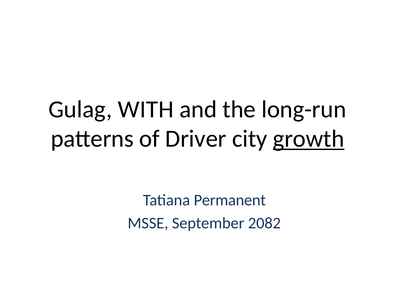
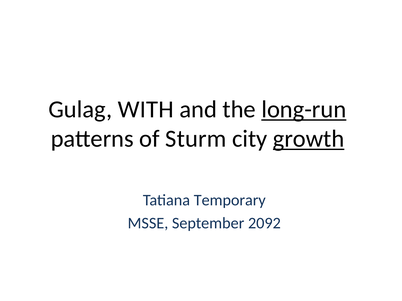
long-run underline: none -> present
Driver: Driver -> Sturm
Permanent: Permanent -> Temporary
2082: 2082 -> 2092
